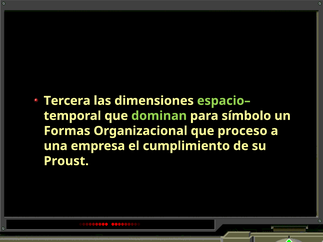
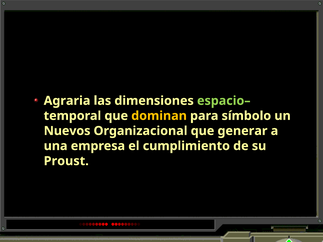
Tercera: Tercera -> Agraria
dominan colour: light green -> yellow
Formas: Formas -> Nuevos
proceso: proceso -> generar
